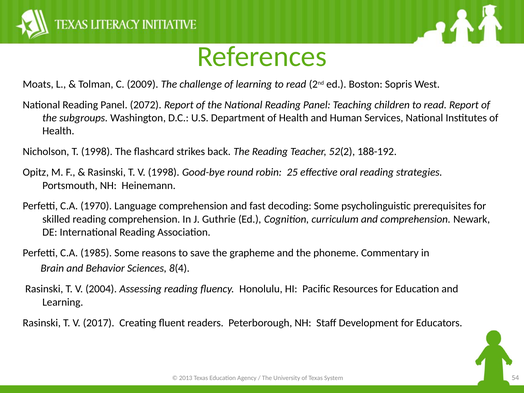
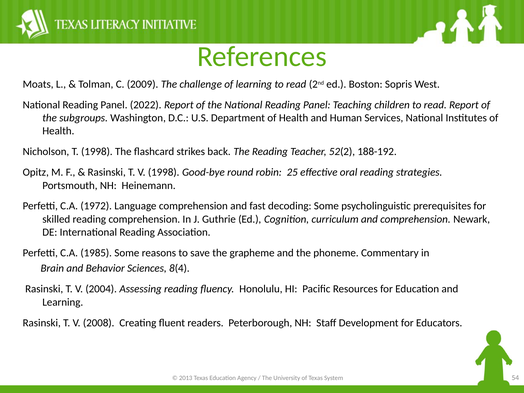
2072: 2072 -> 2022
1970: 1970 -> 1972
2017: 2017 -> 2008
